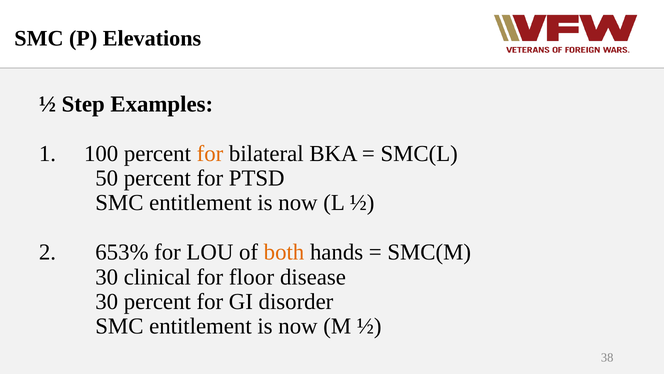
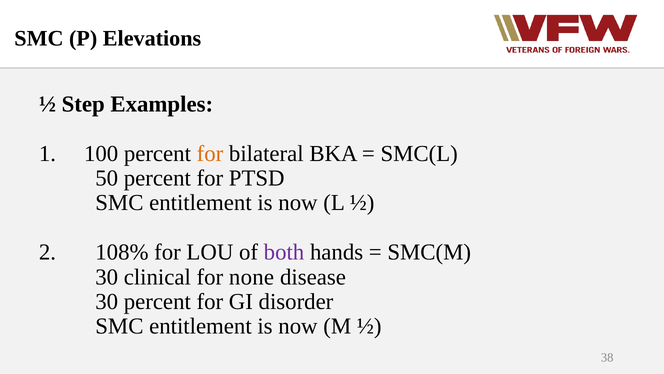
653%: 653% -> 108%
both colour: orange -> purple
floor: floor -> none
